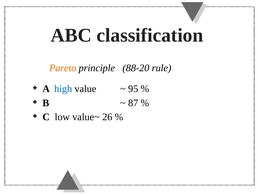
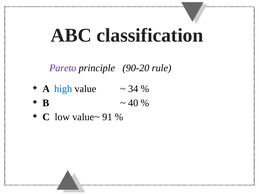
Pareto colour: orange -> purple
88-20: 88-20 -> 90-20
95: 95 -> 34
87: 87 -> 40
26: 26 -> 91
